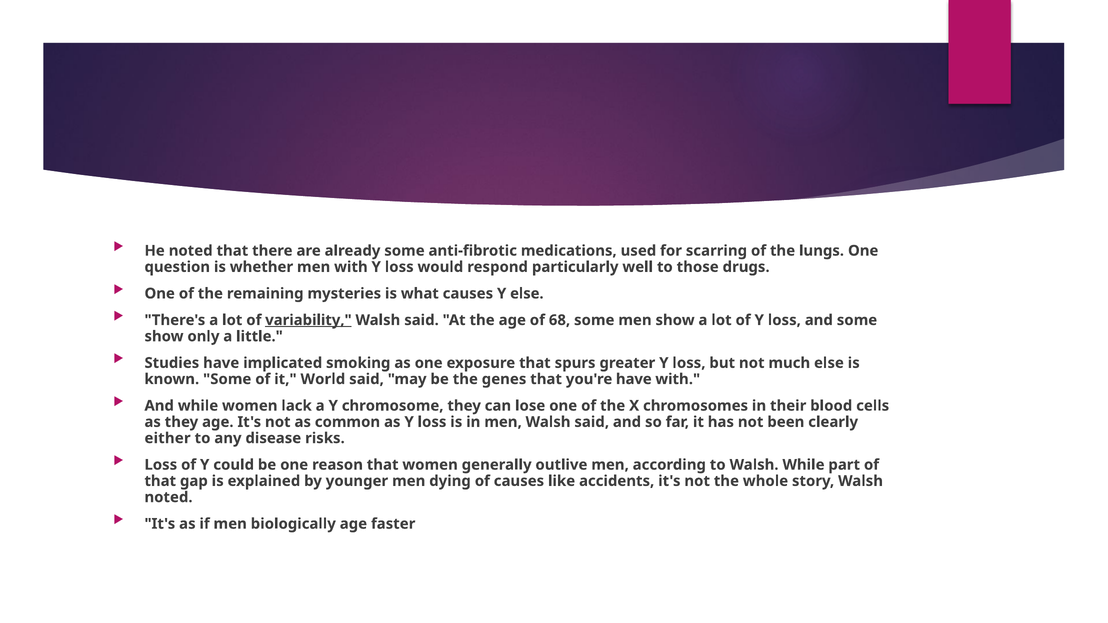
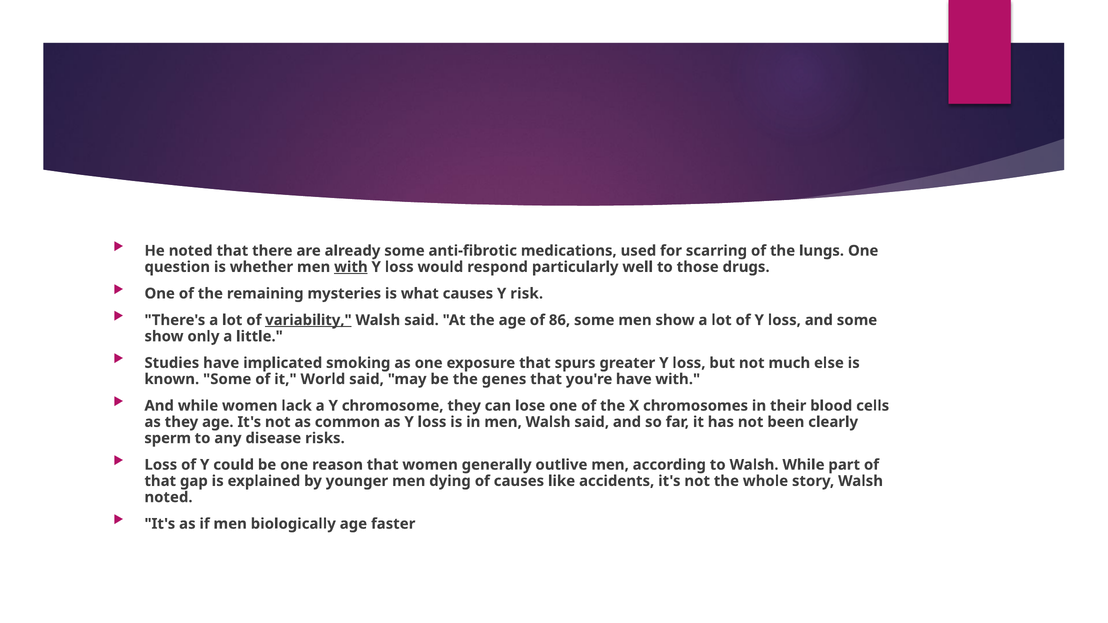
with at (351, 267) underline: none -> present
Y else: else -> risk
68: 68 -> 86
either: either -> sperm
